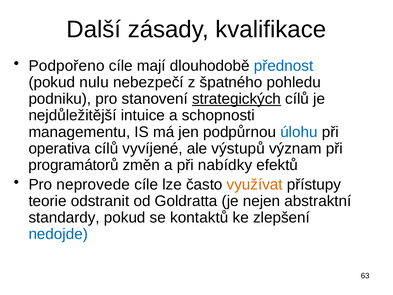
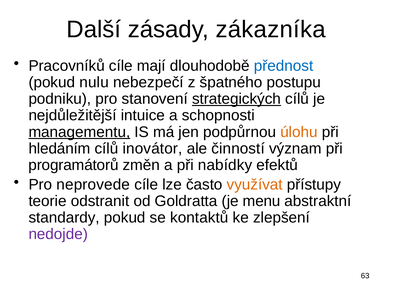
kvalifikace: kvalifikace -> zákazníka
Podpořeno: Podpořeno -> Pracovníků
pohledu: pohledu -> postupu
managementu underline: none -> present
úlohu colour: blue -> orange
operativa: operativa -> hledáním
vyvíjené: vyvíjené -> inovátor
výstupů: výstupů -> činností
nejen: nejen -> menu
nedojde colour: blue -> purple
